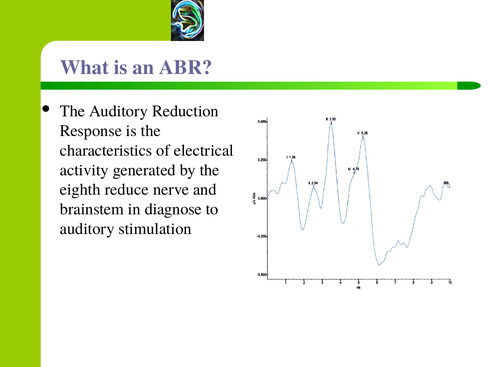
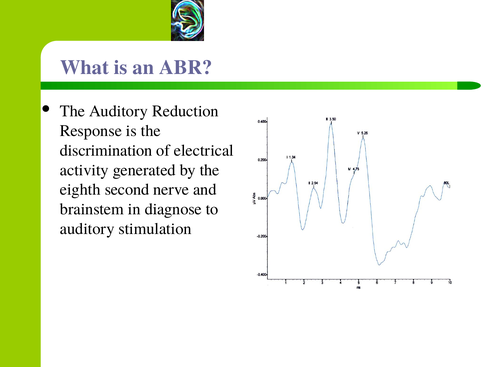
characteristics: characteristics -> discrimination
reduce: reduce -> second
